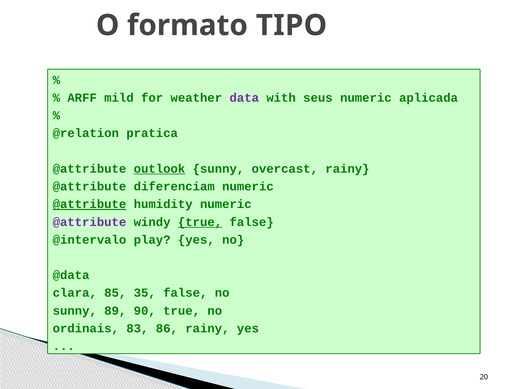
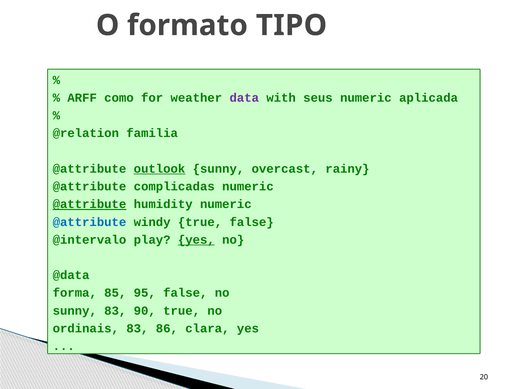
mild: mild -> como
pratica: pratica -> familia
diferenciam: diferenciam -> complicadas
@attribute at (89, 222) colour: purple -> blue
true at (200, 222) underline: present -> none
yes at (196, 240) underline: none -> present
clara: clara -> forma
35: 35 -> 95
sunny 89: 89 -> 83
86 rainy: rainy -> clara
